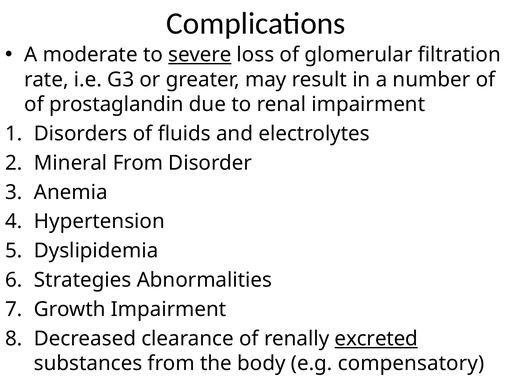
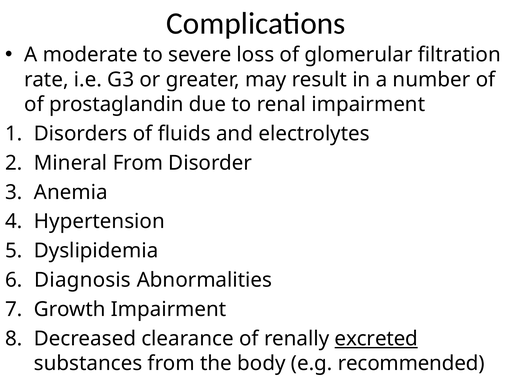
severe underline: present -> none
Strategies: Strategies -> Diagnosis
compensatory: compensatory -> recommended
